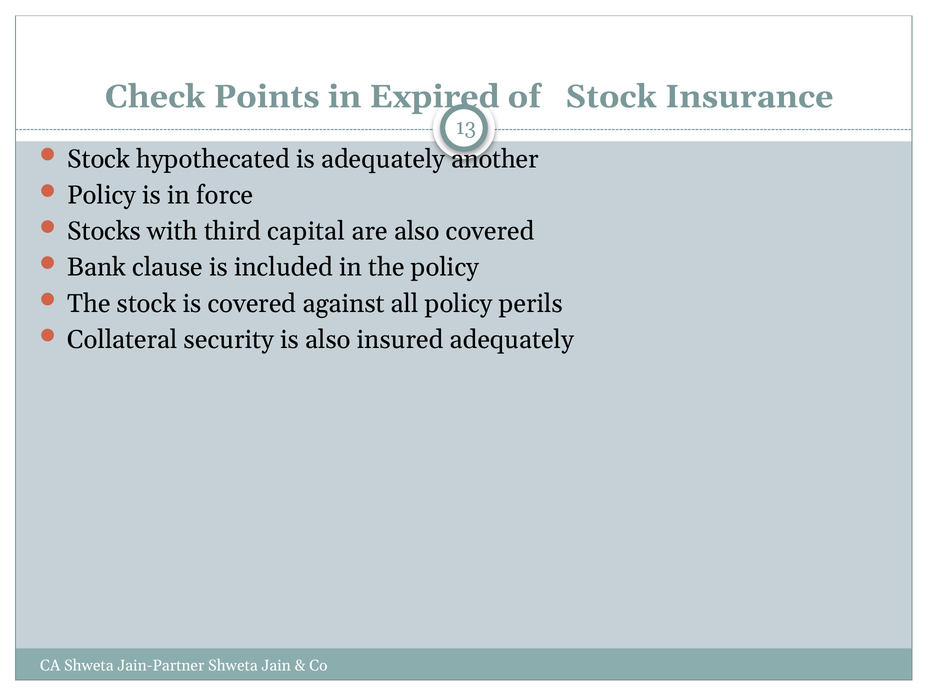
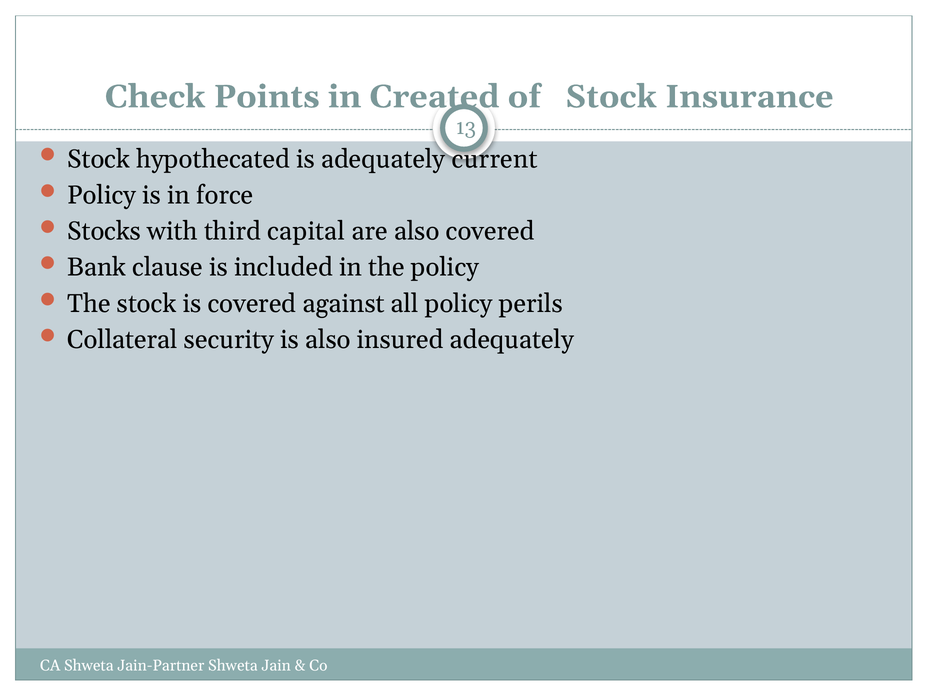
Expired: Expired -> Created
another: another -> current
